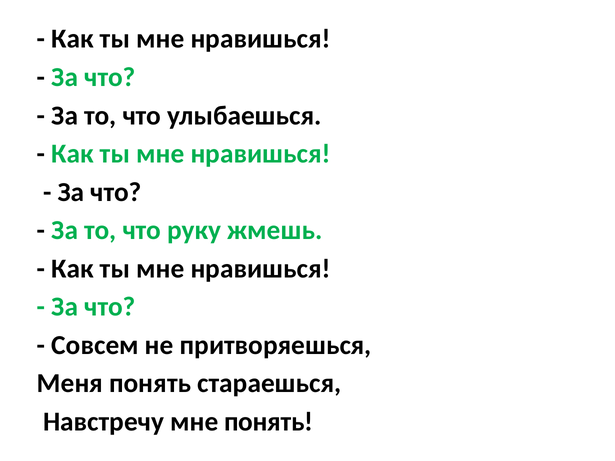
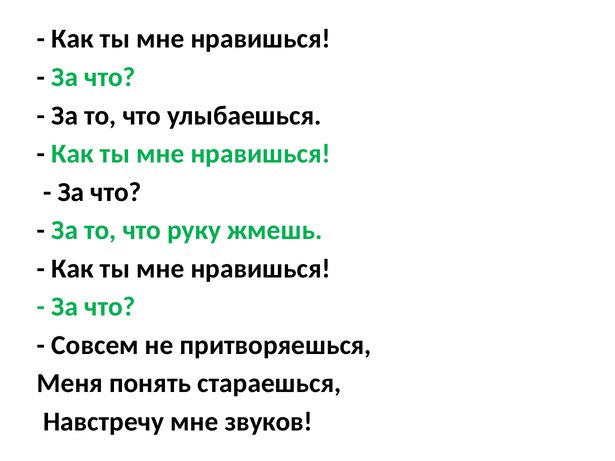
мне понять: понять -> звуков
